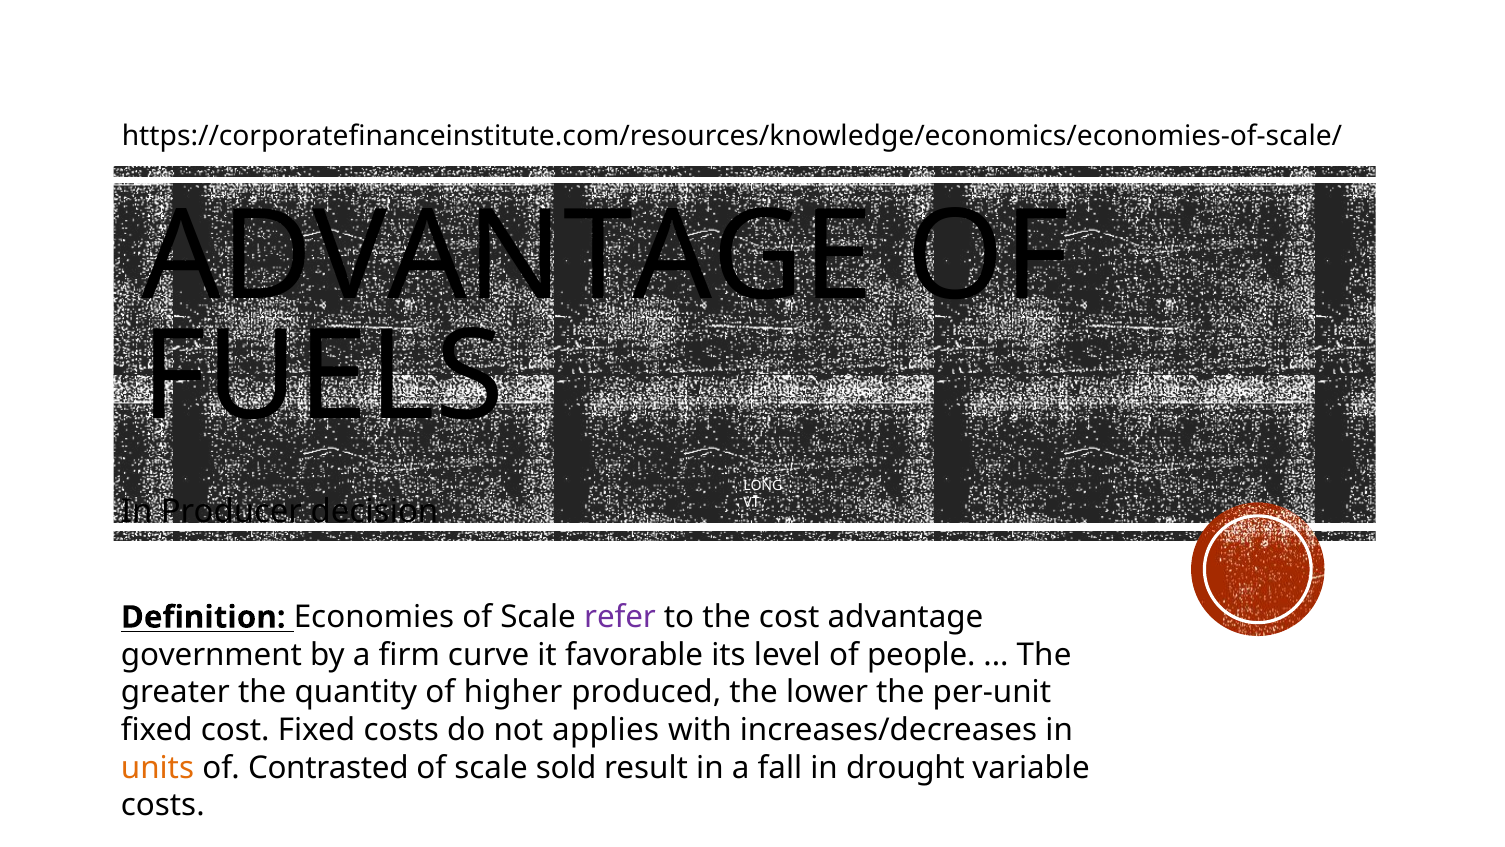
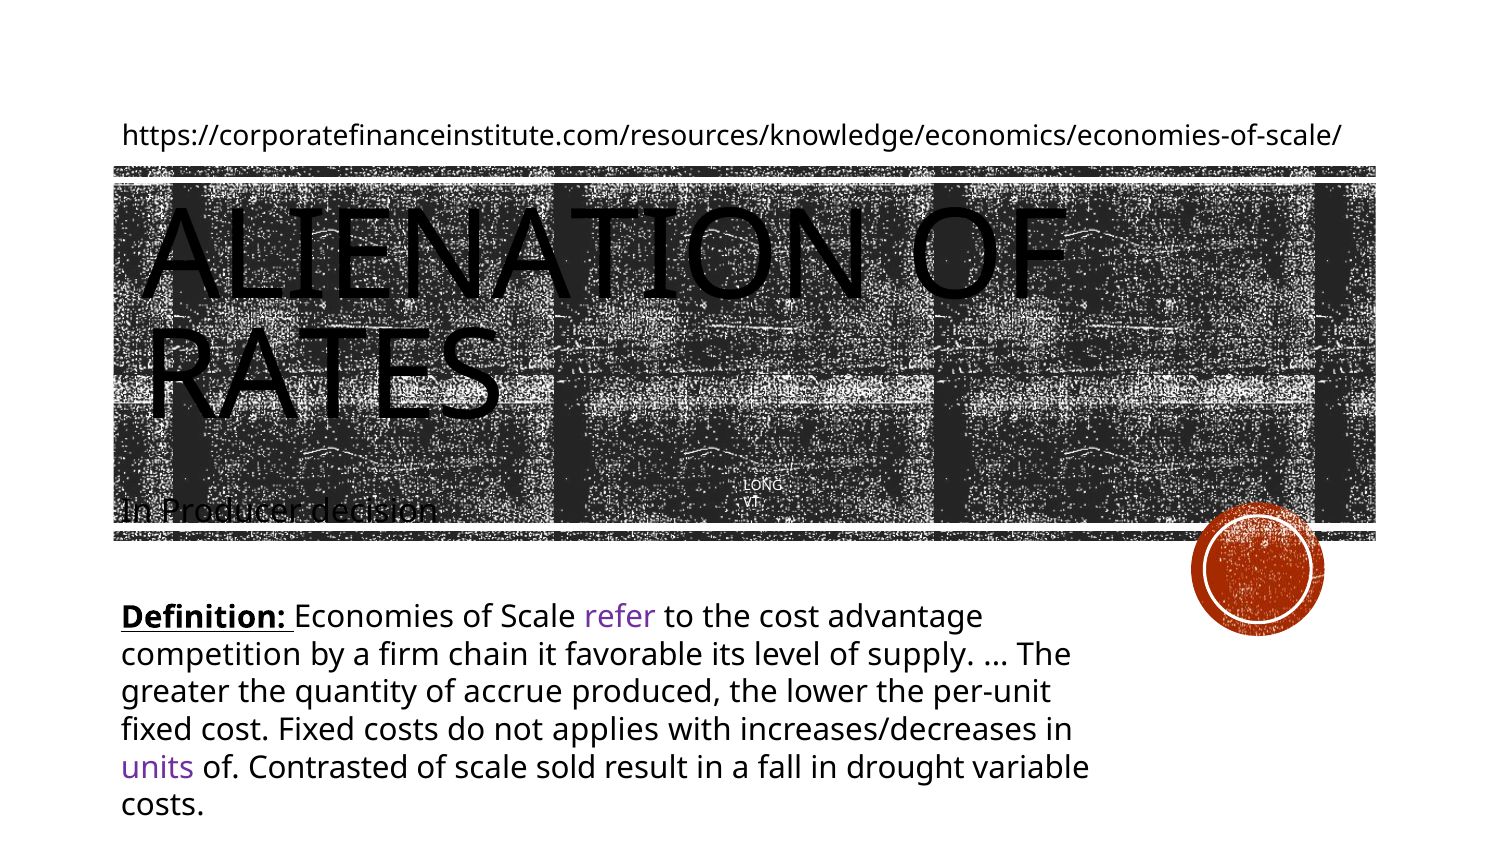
ADVANTAGE at (507, 257): ADVANTAGE -> ALIENATION
FUELS: FUELS -> RATES
government: government -> competition
curve: curve -> chain
people: people -> supply
higher: higher -> accrue
units colour: orange -> purple
